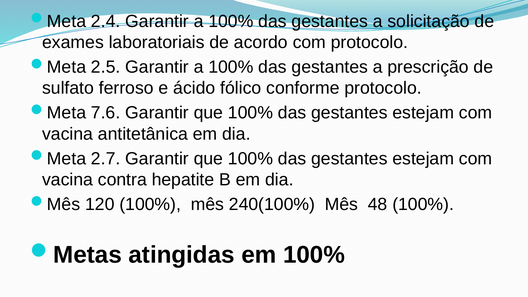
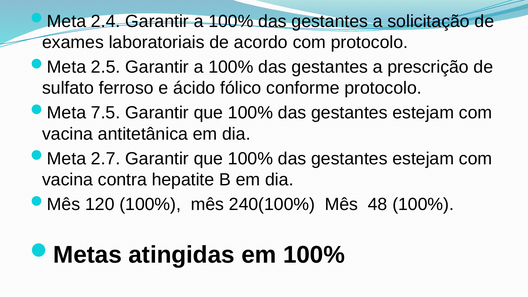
7.6: 7.6 -> 7.5
